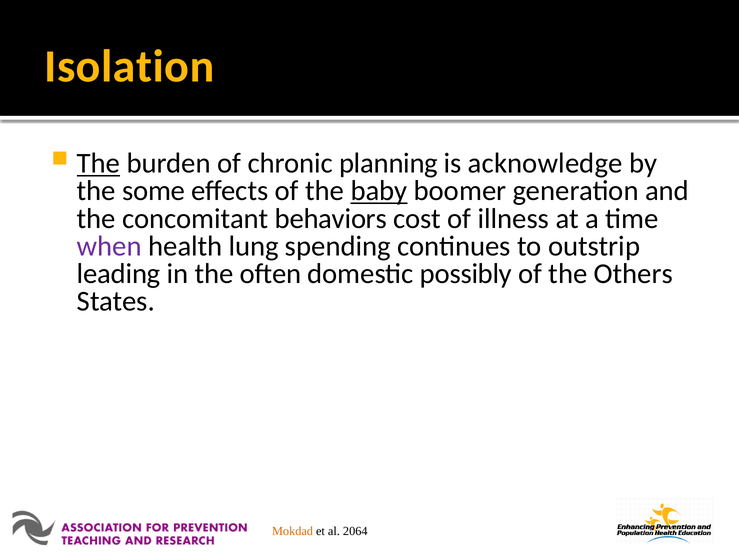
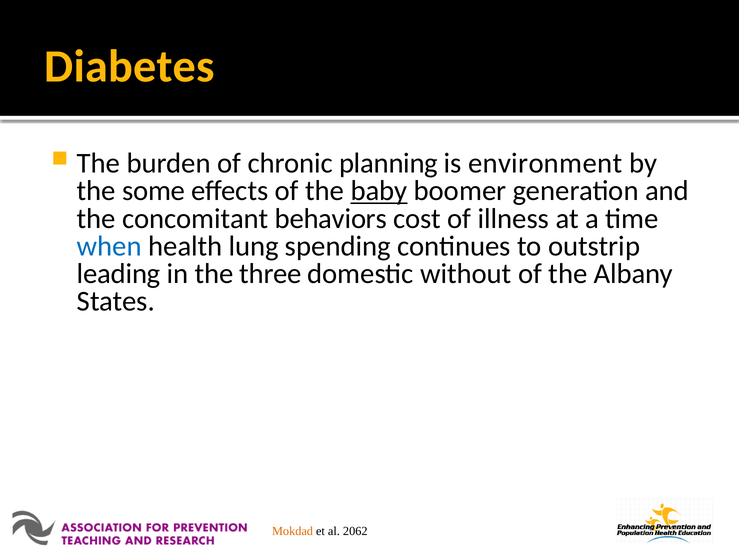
Isolation: Isolation -> Diabetes
The at (98, 163) underline: present -> none
acknowledge: acknowledge -> environment
when colour: purple -> blue
often: often -> three
possibly: possibly -> without
Others: Others -> Albany
2064: 2064 -> 2062
